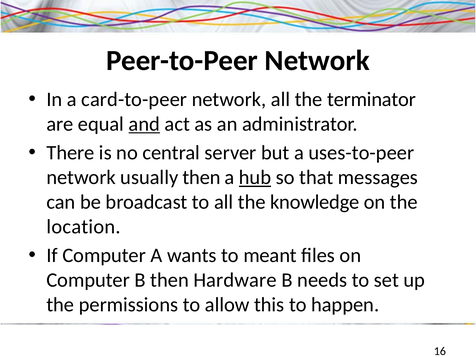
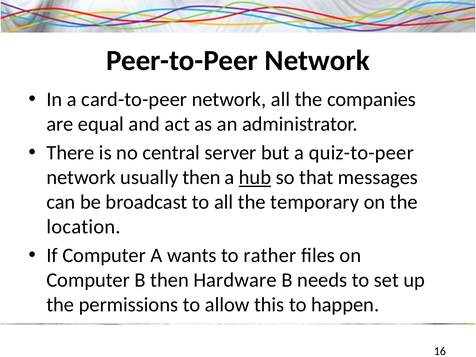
terminator: terminator -> companies
and underline: present -> none
uses-to-peer: uses-to-peer -> quiz-to-peer
knowledge: knowledge -> temporary
meant: meant -> rather
